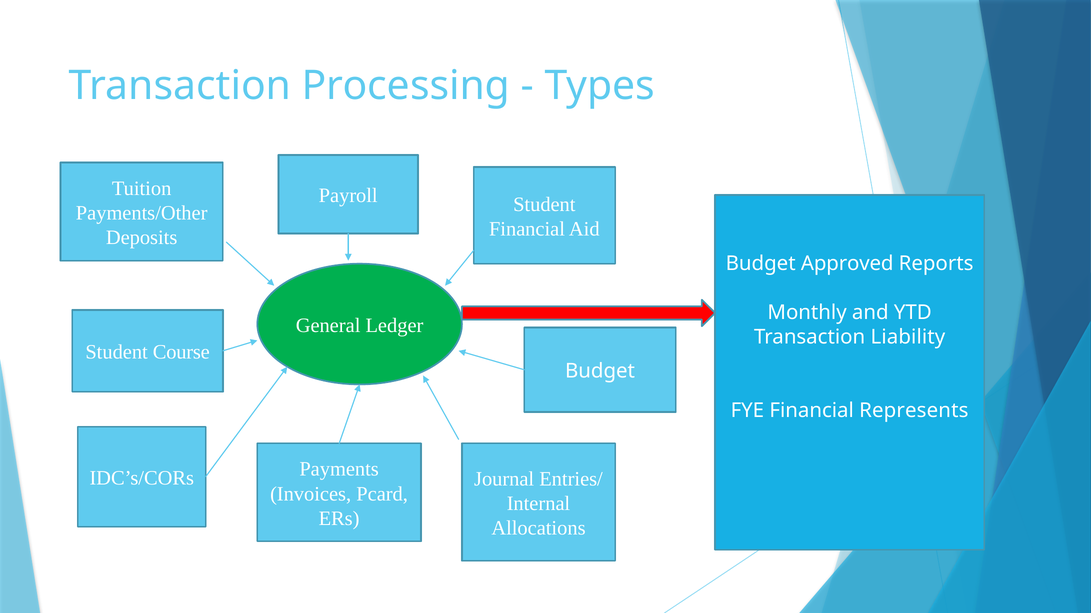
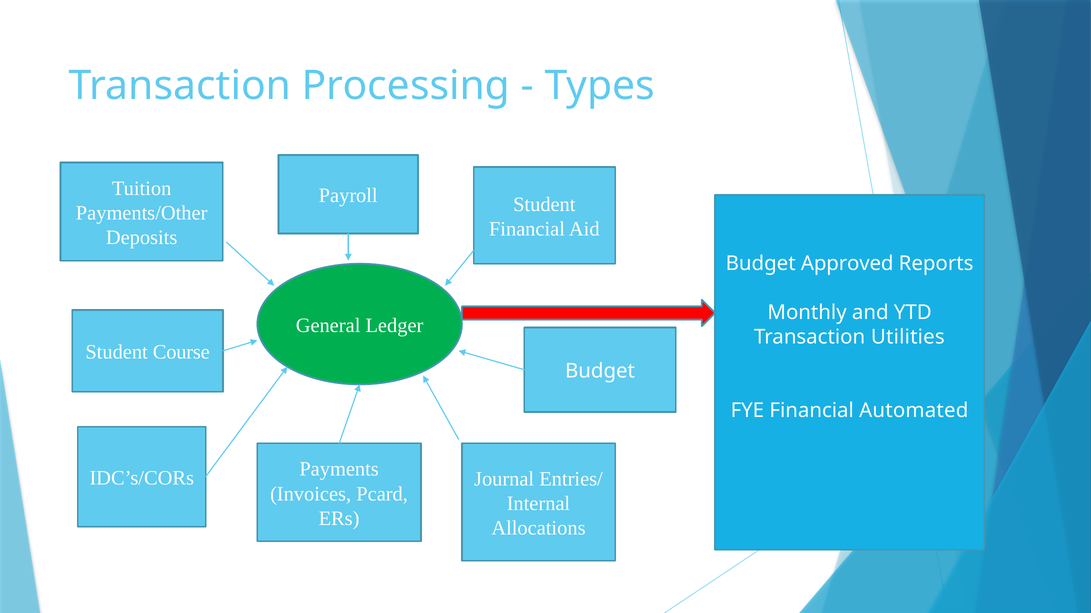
Liability: Liability -> Utilities
Represents: Represents -> Automated
